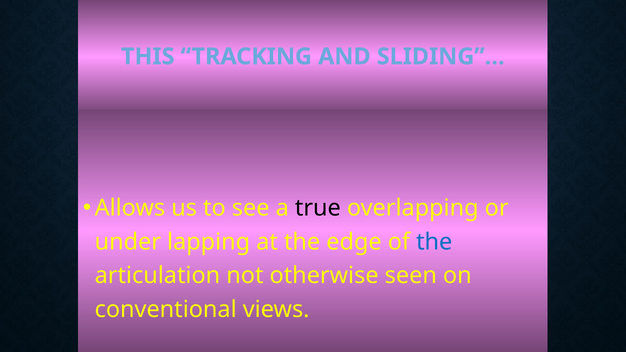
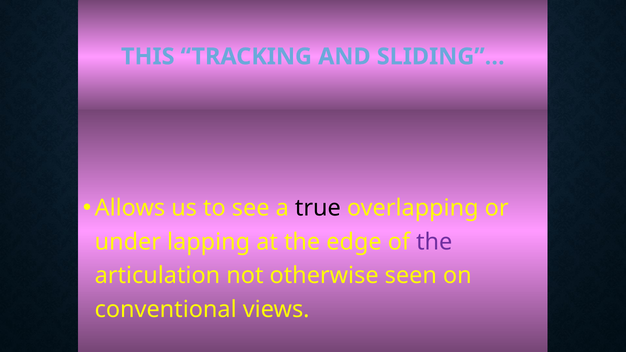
the at (434, 242) colour: blue -> purple
